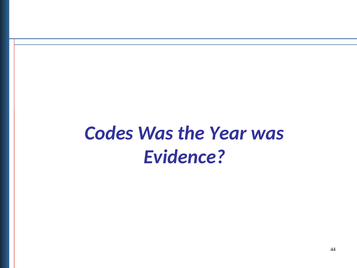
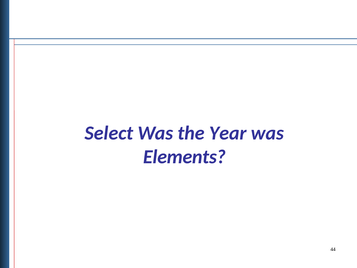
Codes: Codes -> Select
Evidence: Evidence -> Elements
